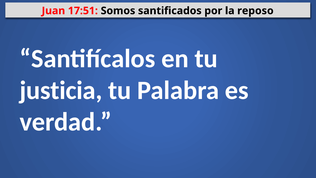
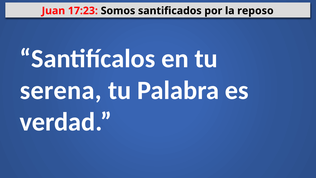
17:51: 17:51 -> 17:23
justicia: justicia -> serena
